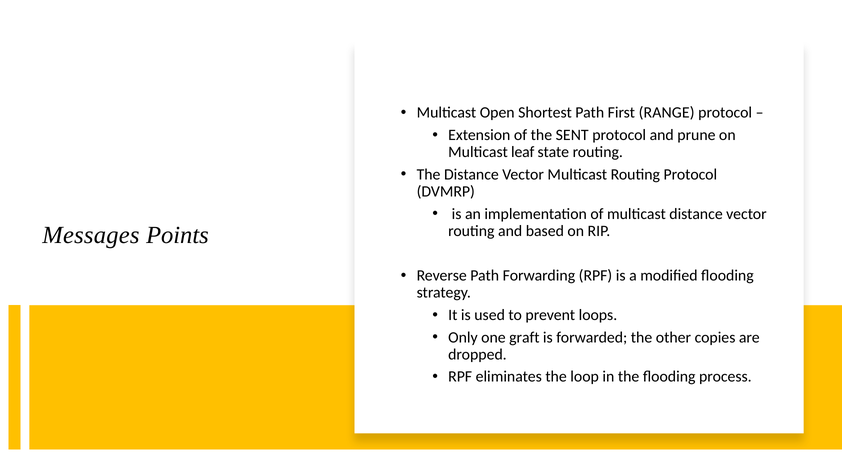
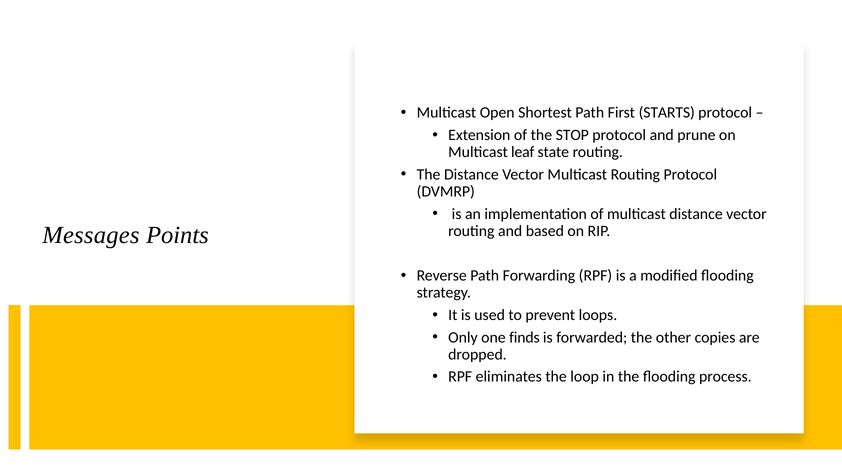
RANGE: RANGE -> STARTS
SENT: SENT -> STOP
graft: graft -> finds
